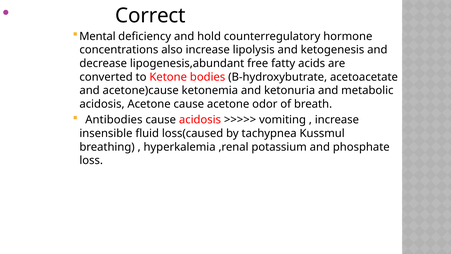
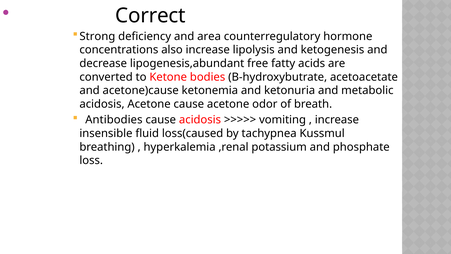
Mental: Mental -> Strong
hold: hold -> area
